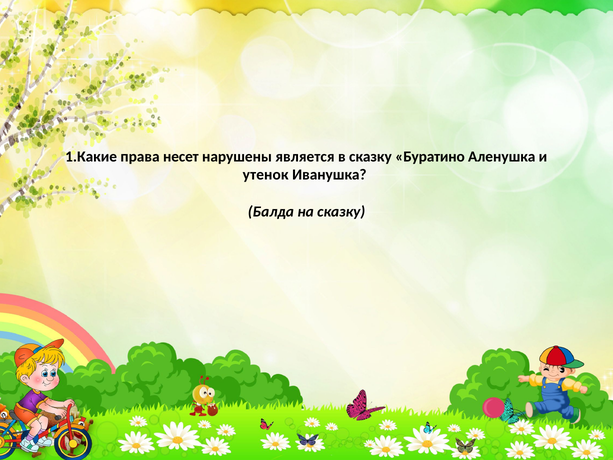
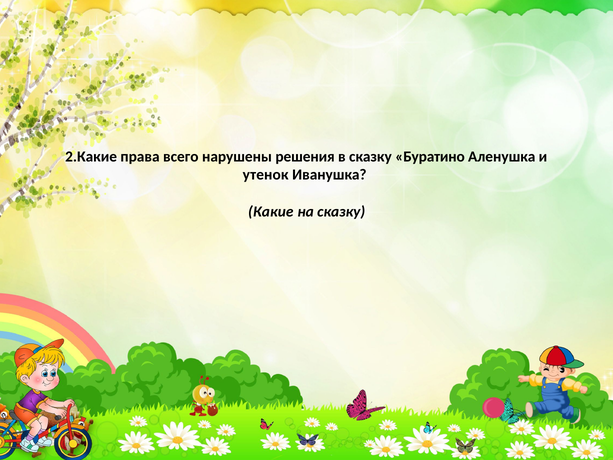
1.Какие: 1.Какие -> 2.Какие
несет: несет -> всего
является: является -> решения
Балда: Балда -> Какие
